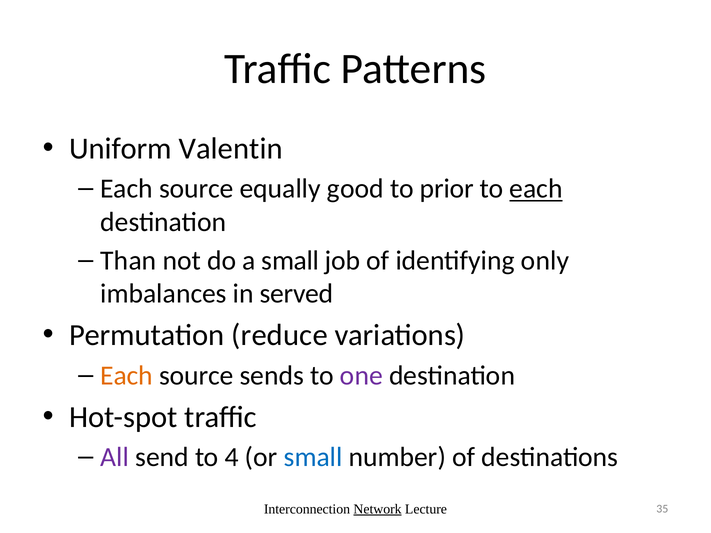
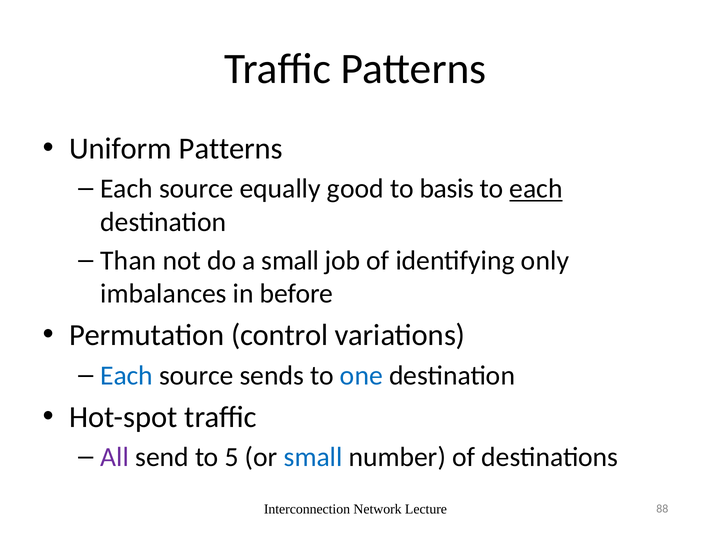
Uniform Valentin: Valentin -> Patterns
prior: prior -> basis
served: served -> before
reduce: reduce -> control
Each at (127, 376) colour: orange -> blue
one colour: purple -> blue
4: 4 -> 5
Network underline: present -> none
35: 35 -> 88
